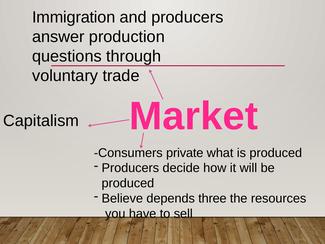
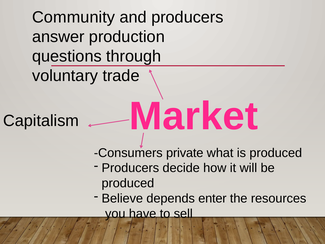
Immigration: Immigration -> Community
three: three -> enter
